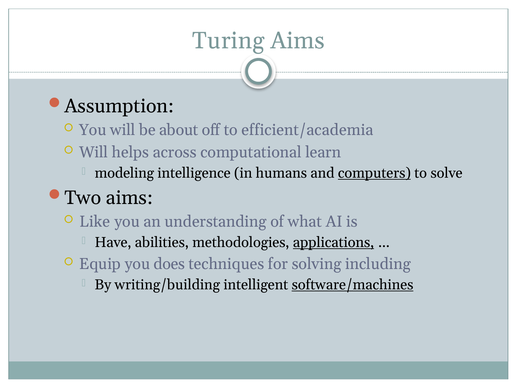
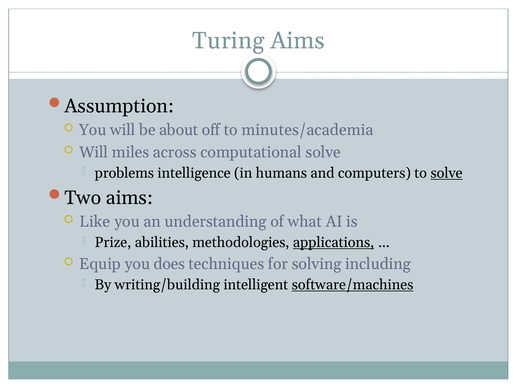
efficient/academia: efficient/academia -> minutes/academia
helps: helps -> miles
computational learn: learn -> solve
modeling: modeling -> problems
computers underline: present -> none
solve at (447, 173) underline: none -> present
Have: Have -> Prize
